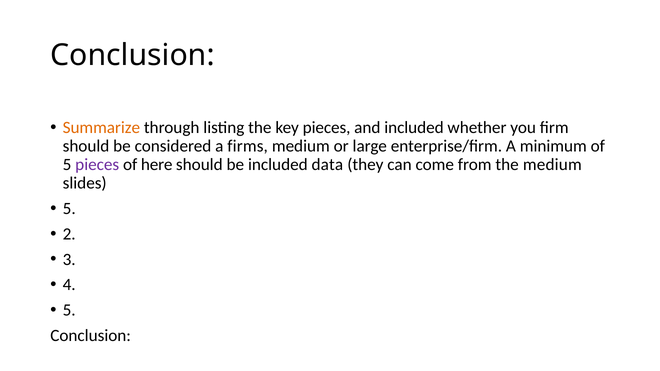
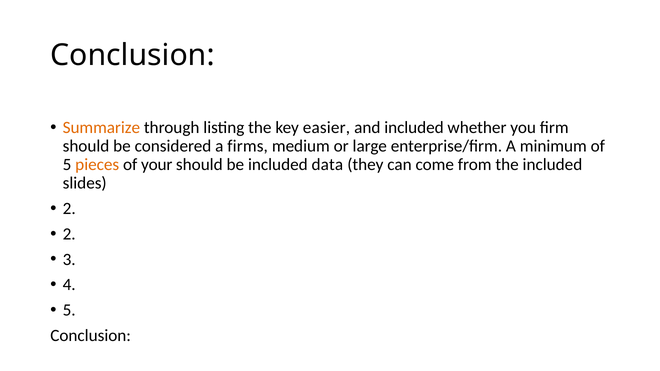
key pieces: pieces -> easier
pieces at (97, 165) colour: purple -> orange
here: here -> your
the medium: medium -> included
5 at (69, 209): 5 -> 2
